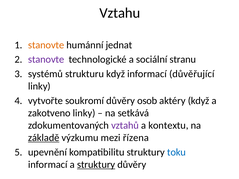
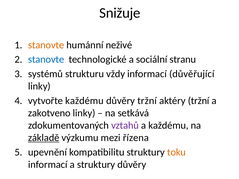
Vztahu: Vztahu -> Snižuje
jednat: jednat -> neživé
stanovte at (46, 59) colour: purple -> blue
strukturu když: když -> vždy
vytvořte soukromí: soukromí -> každému
důvěry osob: osob -> tržní
aktéry když: když -> tržní
a kontextu: kontextu -> každému
toku colour: blue -> orange
struktury at (96, 165) underline: present -> none
